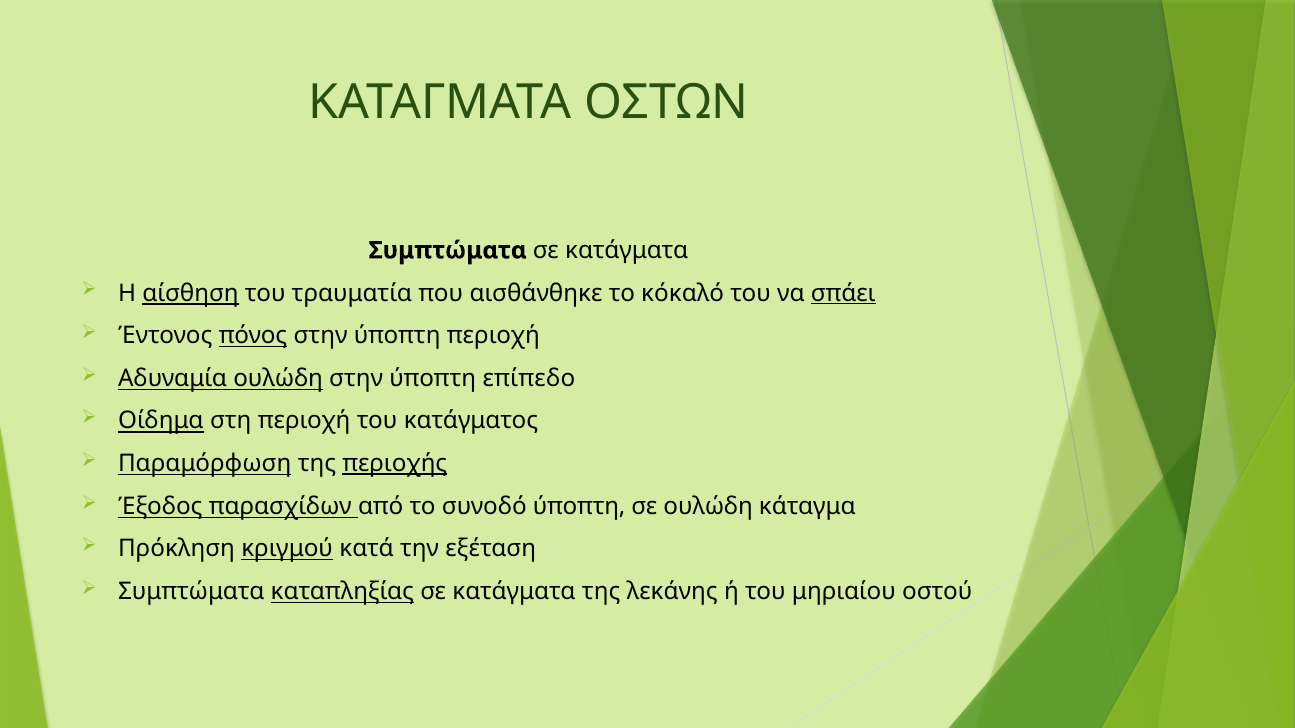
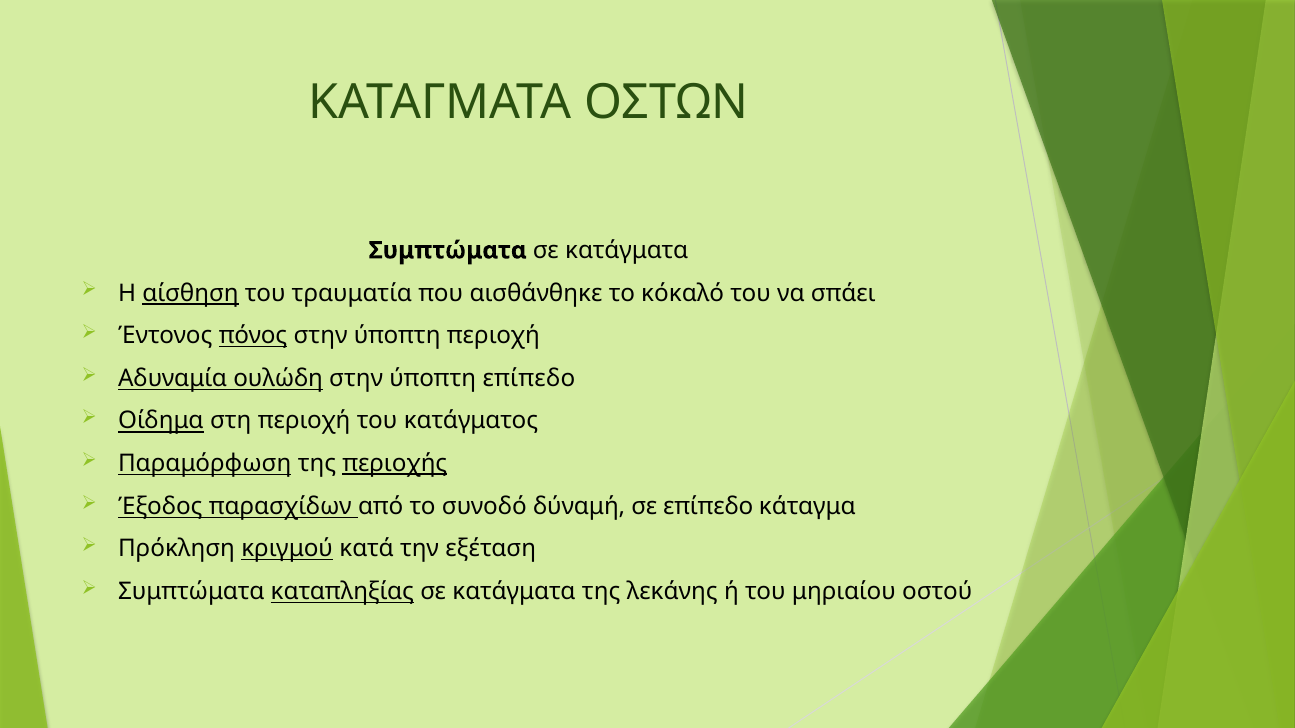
σπάει underline: present -> none
συνοδό ύποπτη: ύποπτη -> δύναμή
σε ουλώδη: ουλώδη -> επίπεδο
